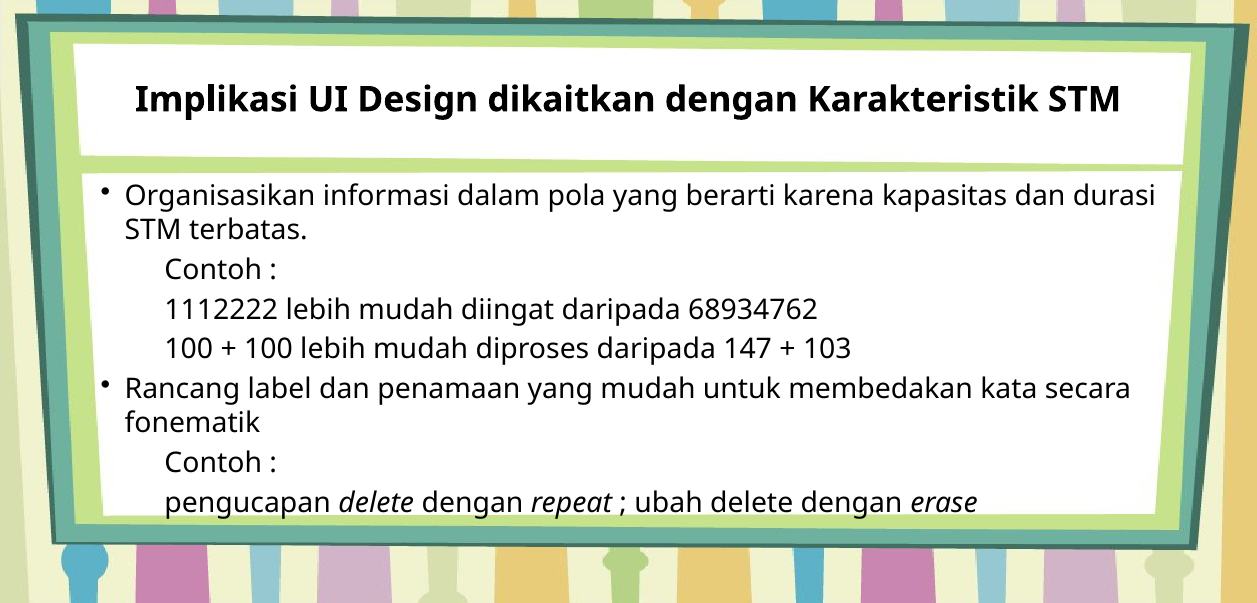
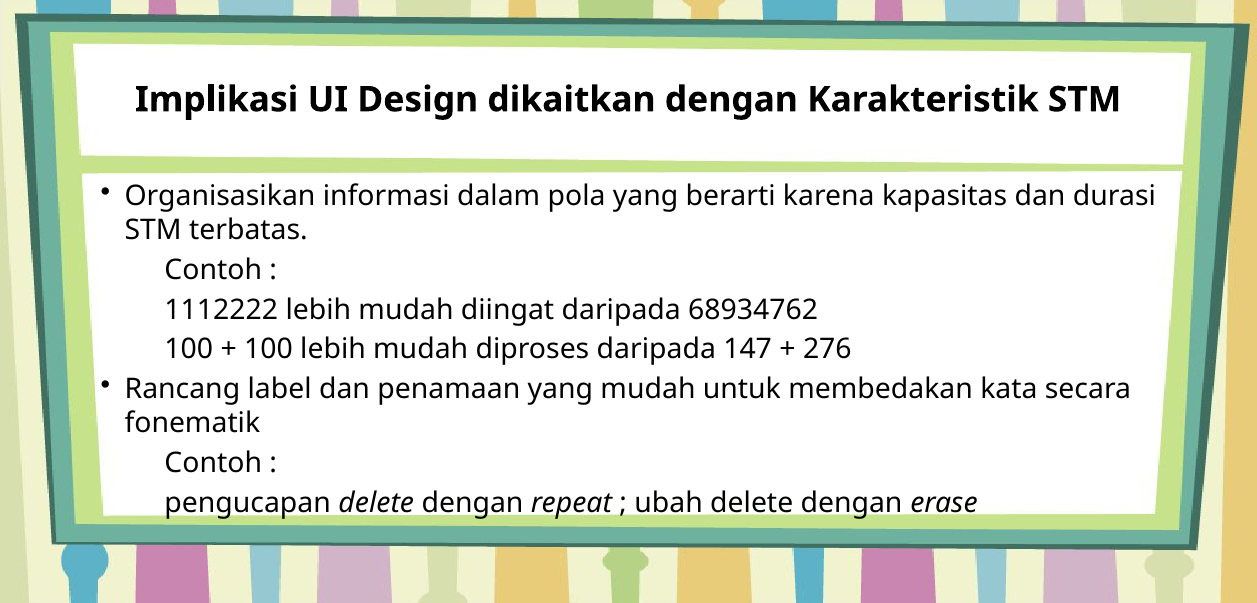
103: 103 -> 276
